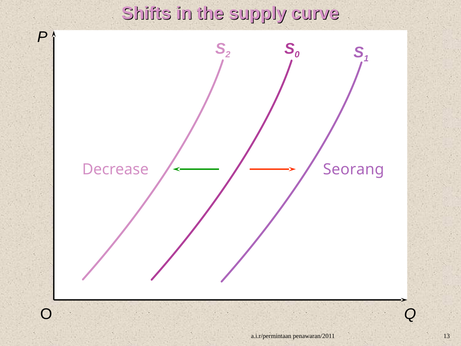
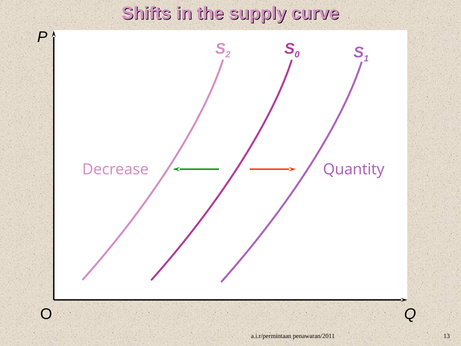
Seorang: Seorang -> Quantity
